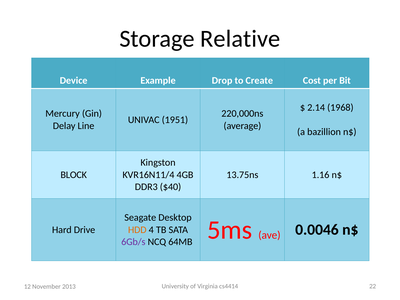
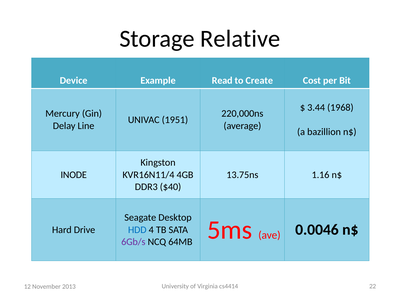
Drop: Drop -> Read
2.14: 2.14 -> 3.44
BLOCK: BLOCK -> INODE
HDD colour: orange -> blue
